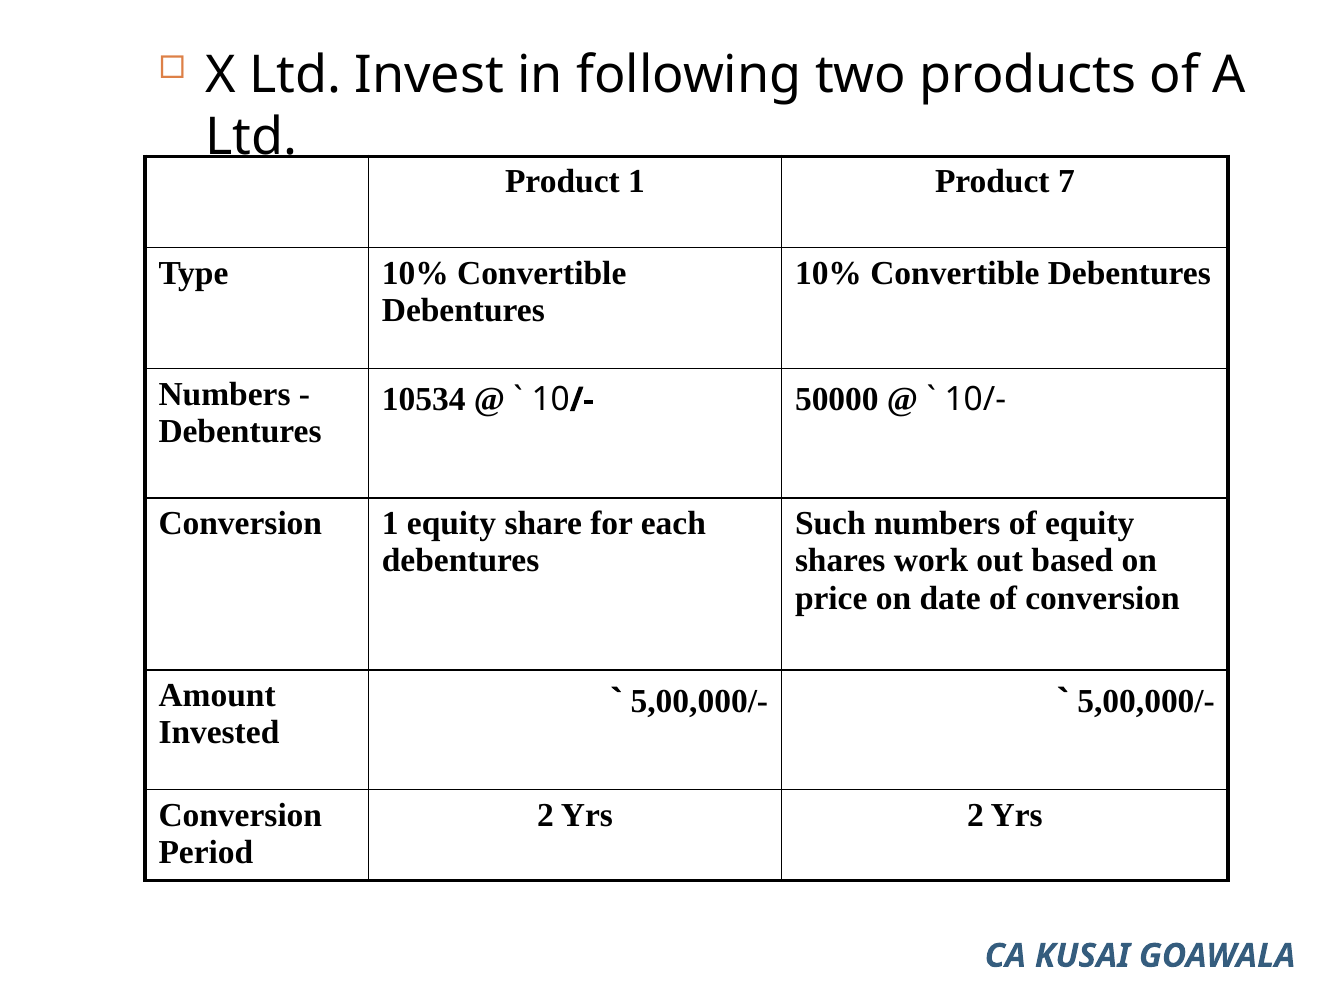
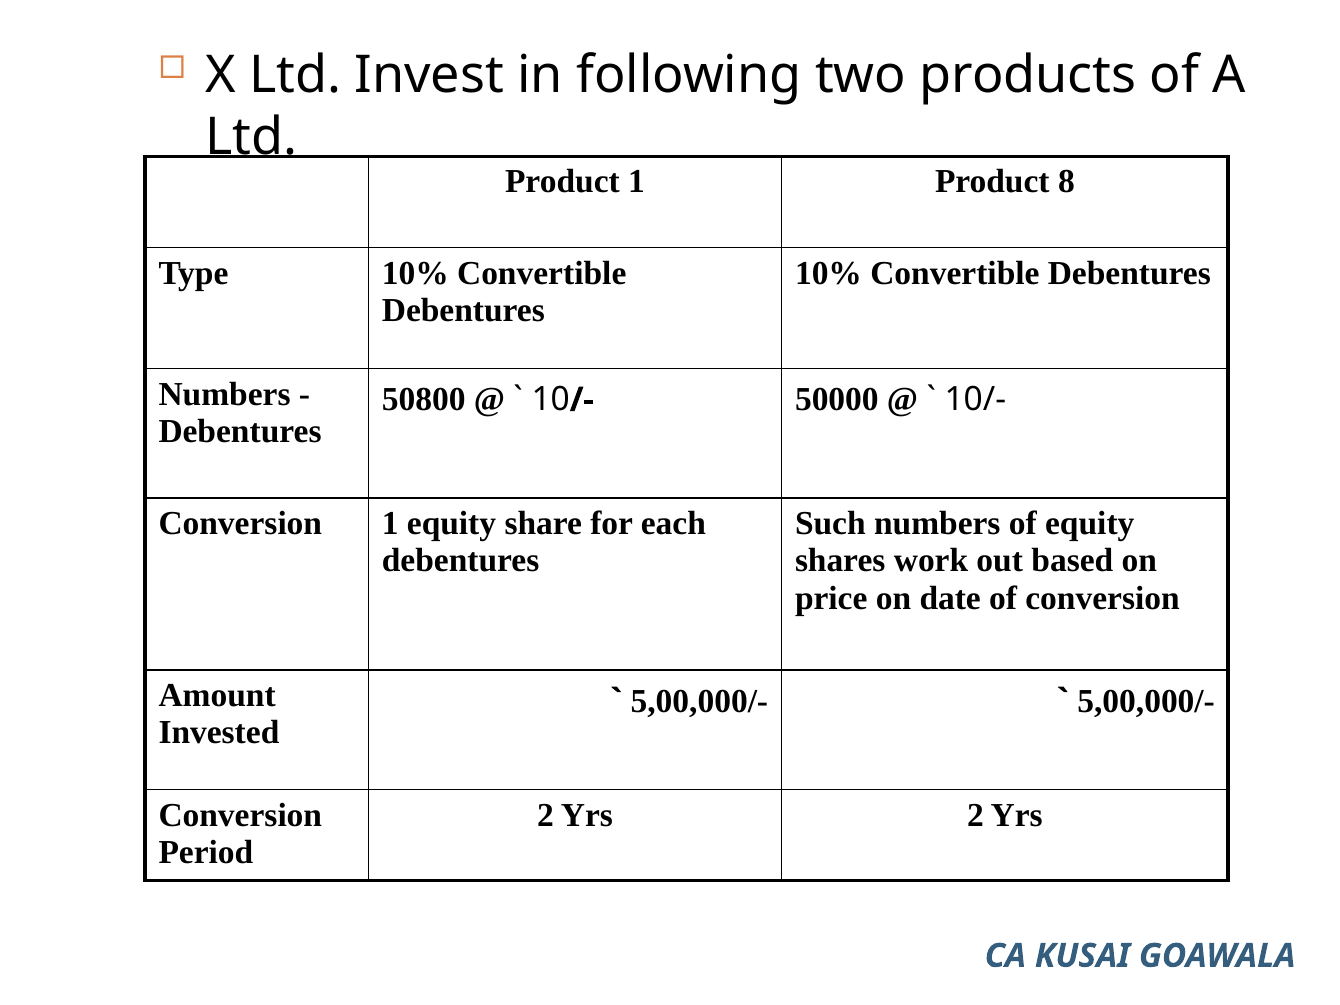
7: 7 -> 8
10534: 10534 -> 50800
